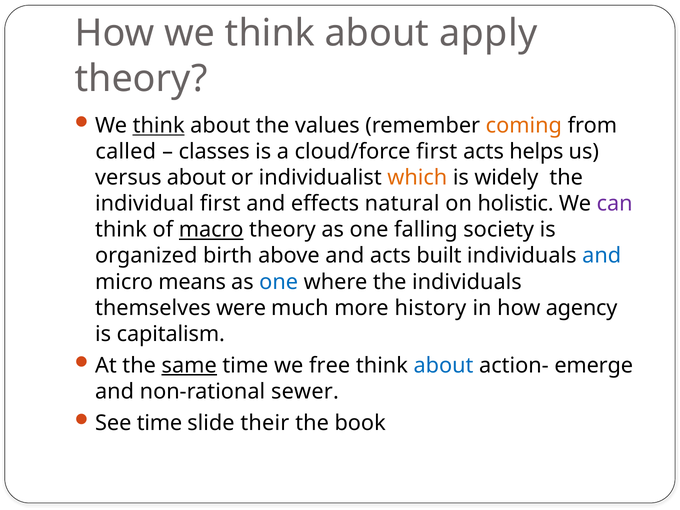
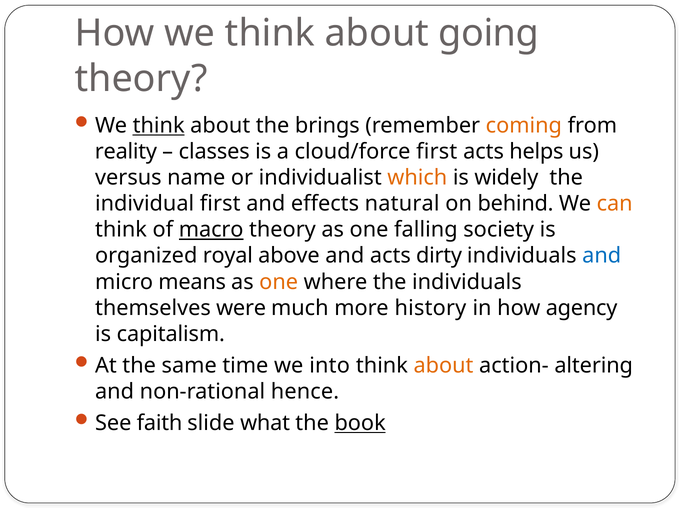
apply: apply -> going
values: values -> brings
called: called -> reality
versus about: about -> name
holistic: holistic -> behind
can colour: purple -> orange
birth: birth -> royal
built: built -> dirty
one at (279, 282) colour: blue -> orange
same underline: present -> none
free: free -> into
about at (443, 365) colour: blue -> orange
emerge: emerge -> altering
sewer: sewer -> hence
See time: time -> faith
their: their -> what
book underline: none -> present
